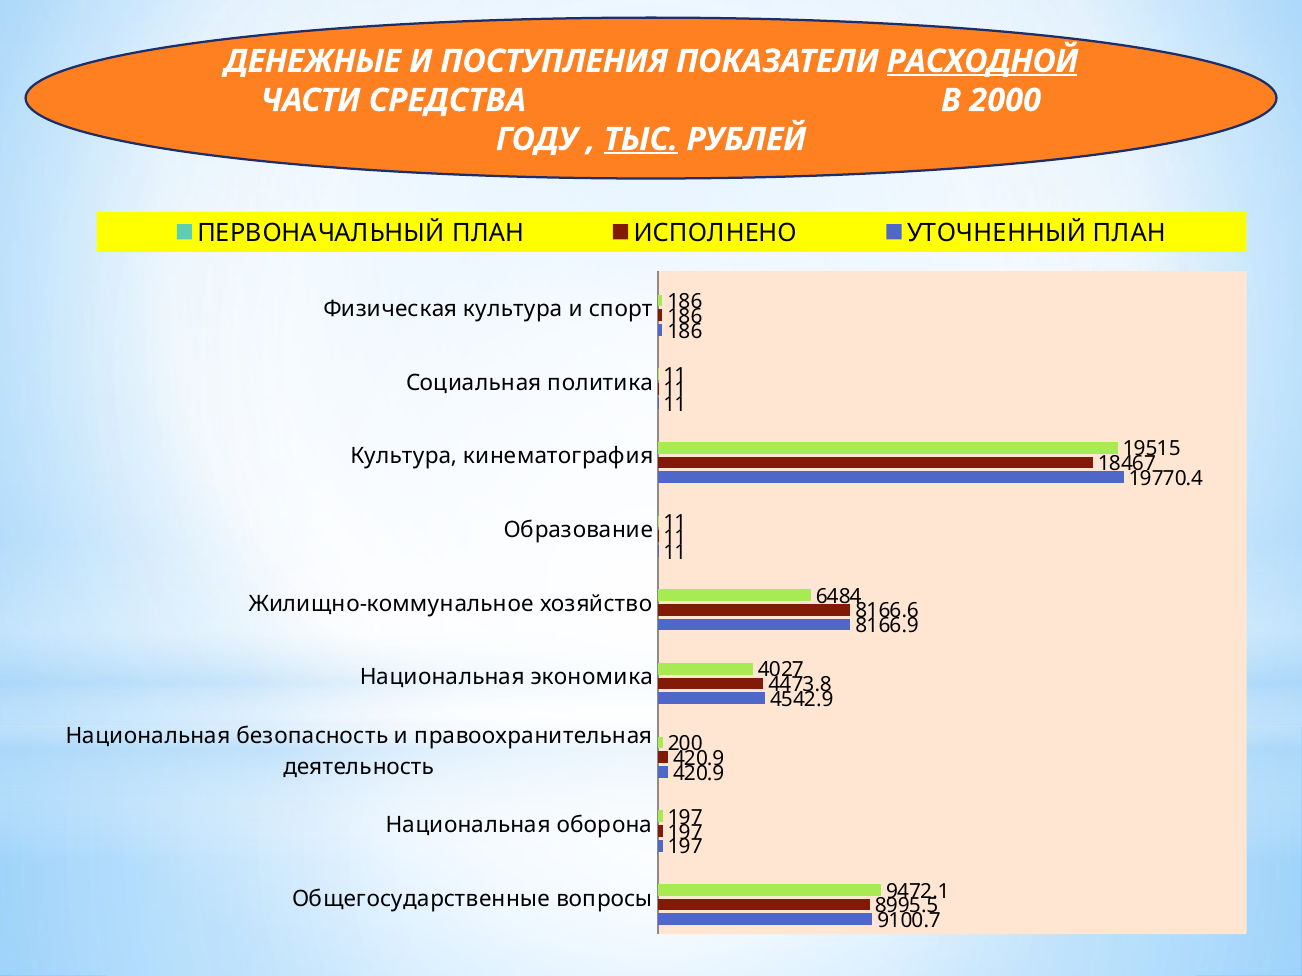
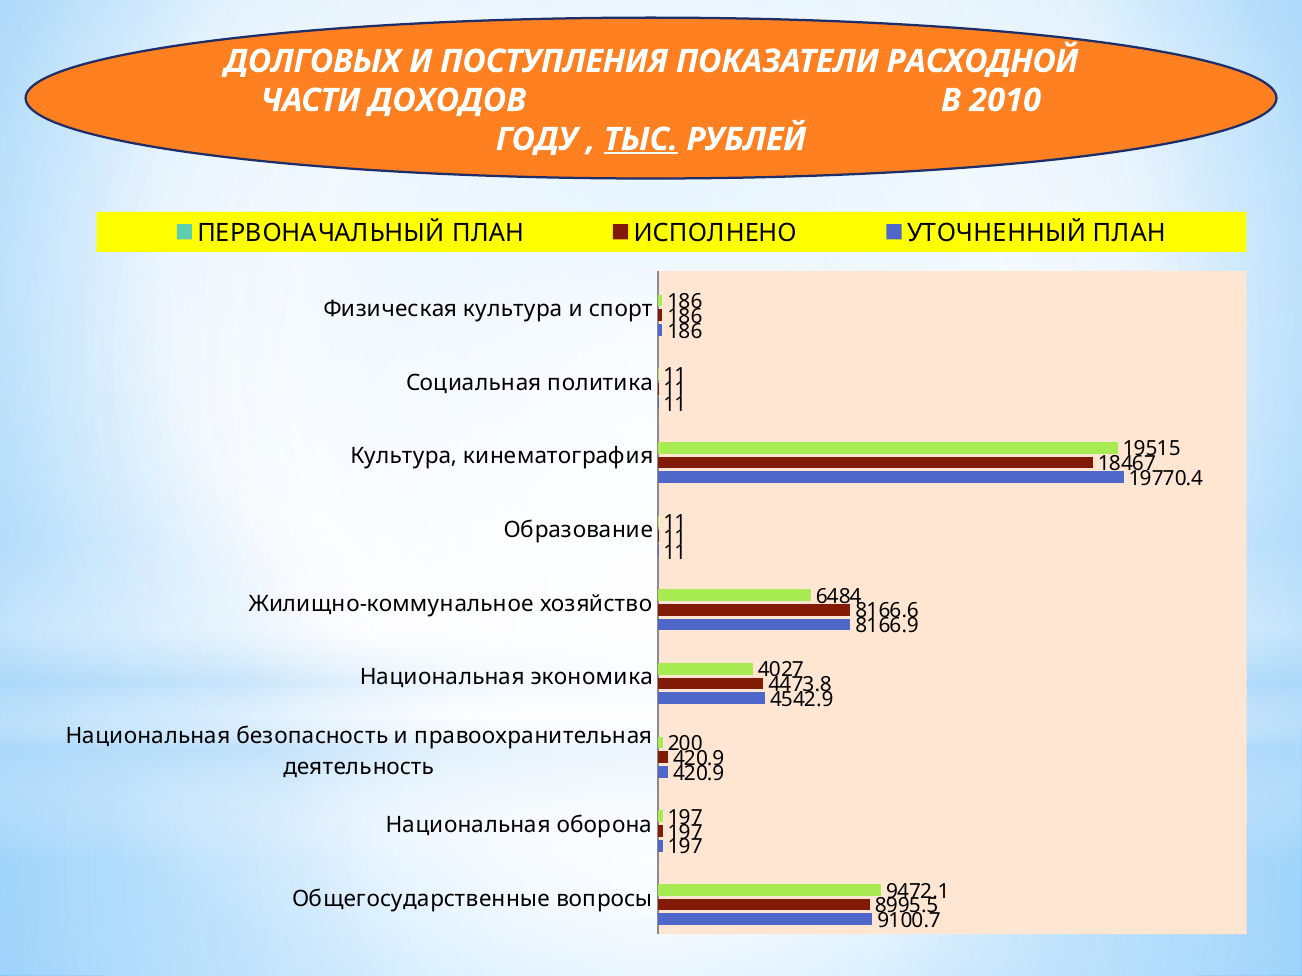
ДЕНЕЖНЫЕ: ДЕНЕЖНЫЕ -> ДОЛГОВЫХ
РАСХОДНОЙ underline: present -> none
СРЕДСТВА: СРЕДСТВА -> ДОХОДОВ
2000: 2000 -> 2010
